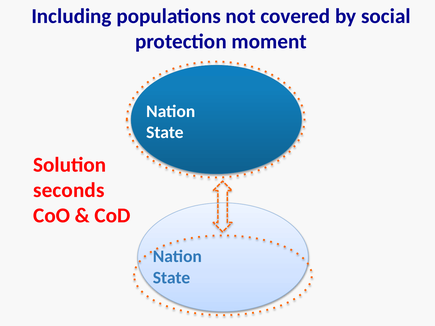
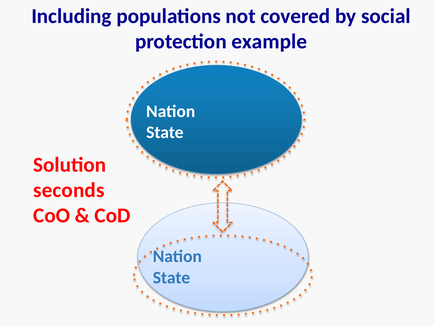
moment: moment -> example
